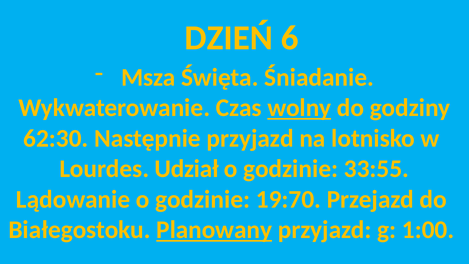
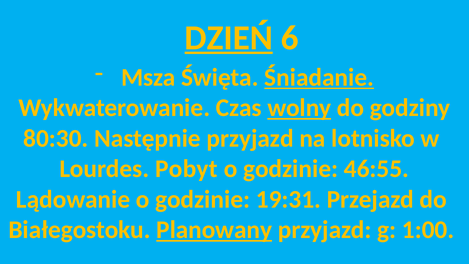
DZIEŃ underline: none -> present
Śniadanie underline: none -> present
62:30: 62:30 -> 80:30
Udział: Udział -> Pobyt
33:55: 33:55 -> 46:55
19:70: 19:70 -> 19:31
